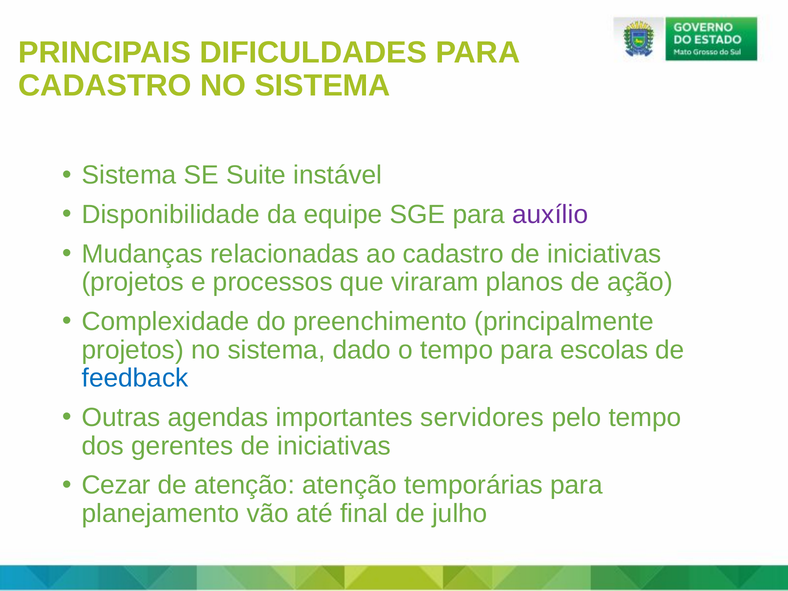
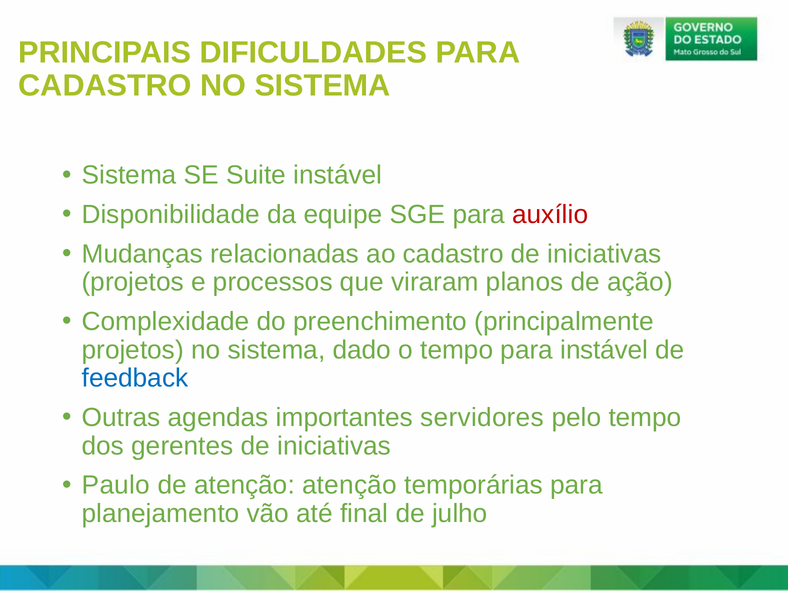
auxílio colour: purple -> red
para escolas: escolas -> instável
Cezar: Cezar -> Paulo
